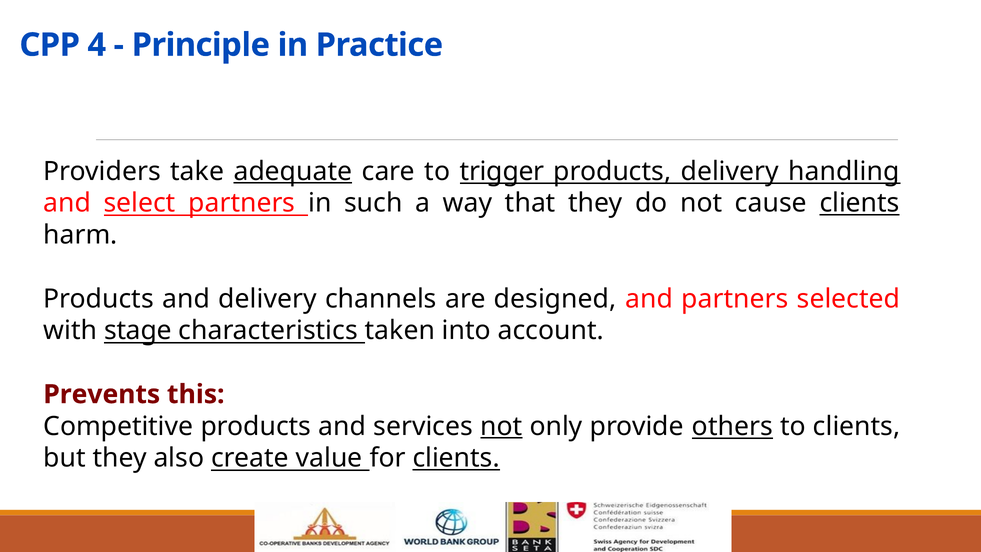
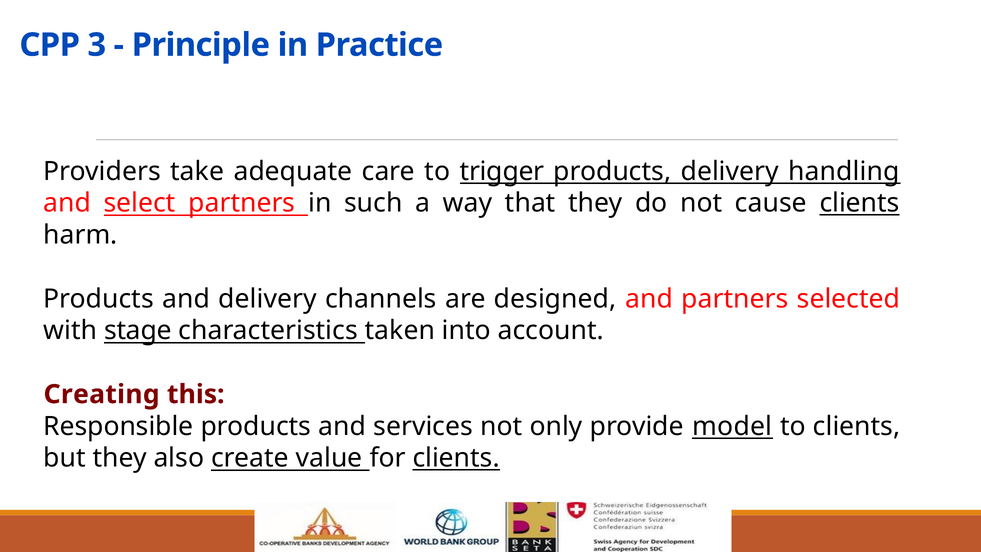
4: 4 -> 3
adequate underline: present -> none
Prevents: Prevents -> Creating
Competitive: Competitive -> Responsible
not at (501, 426) underline: present -> none
others: others -> model
